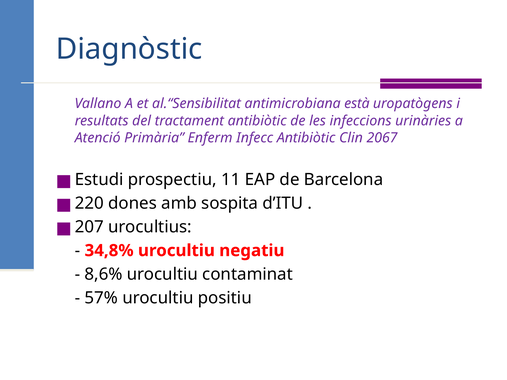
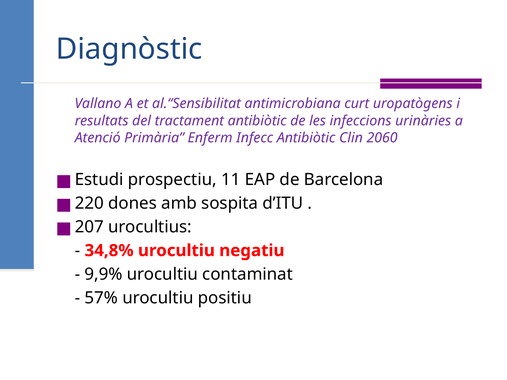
està: està -> curt
2067: 2067 -> 2060
8,6%: 8,6% -> 9,9%
